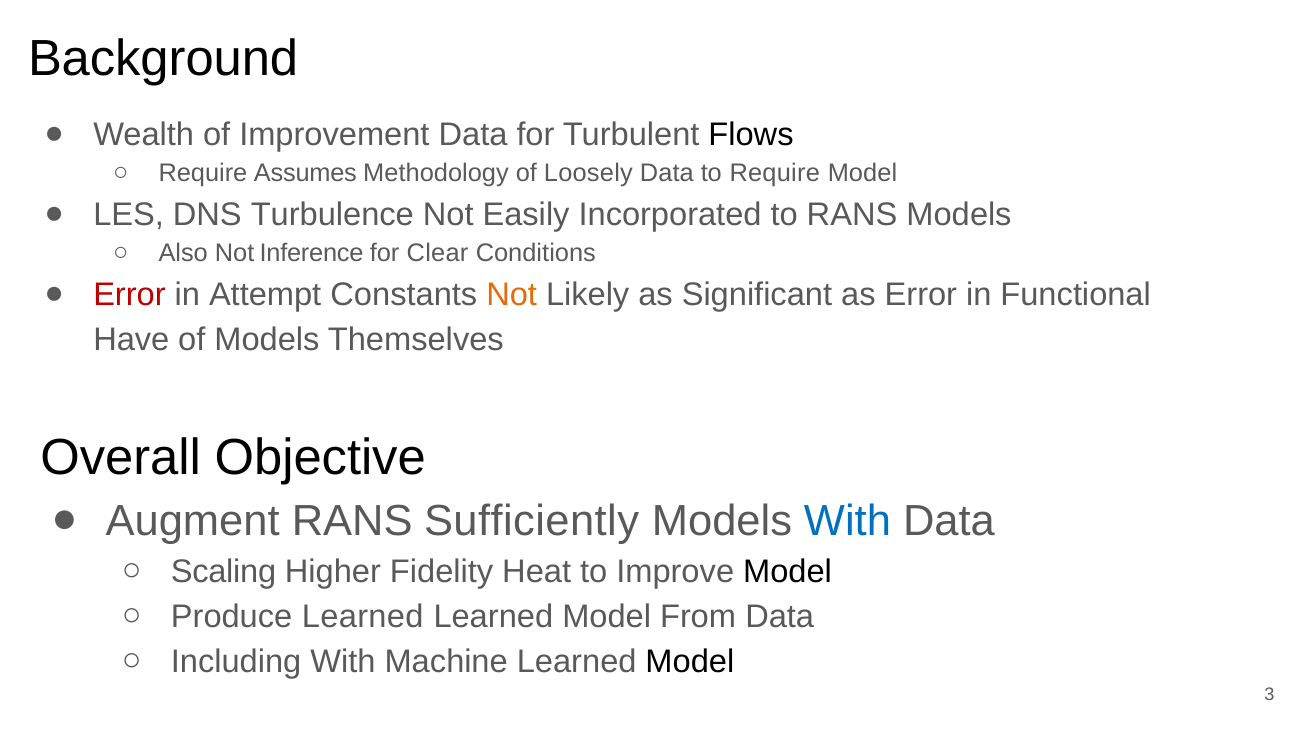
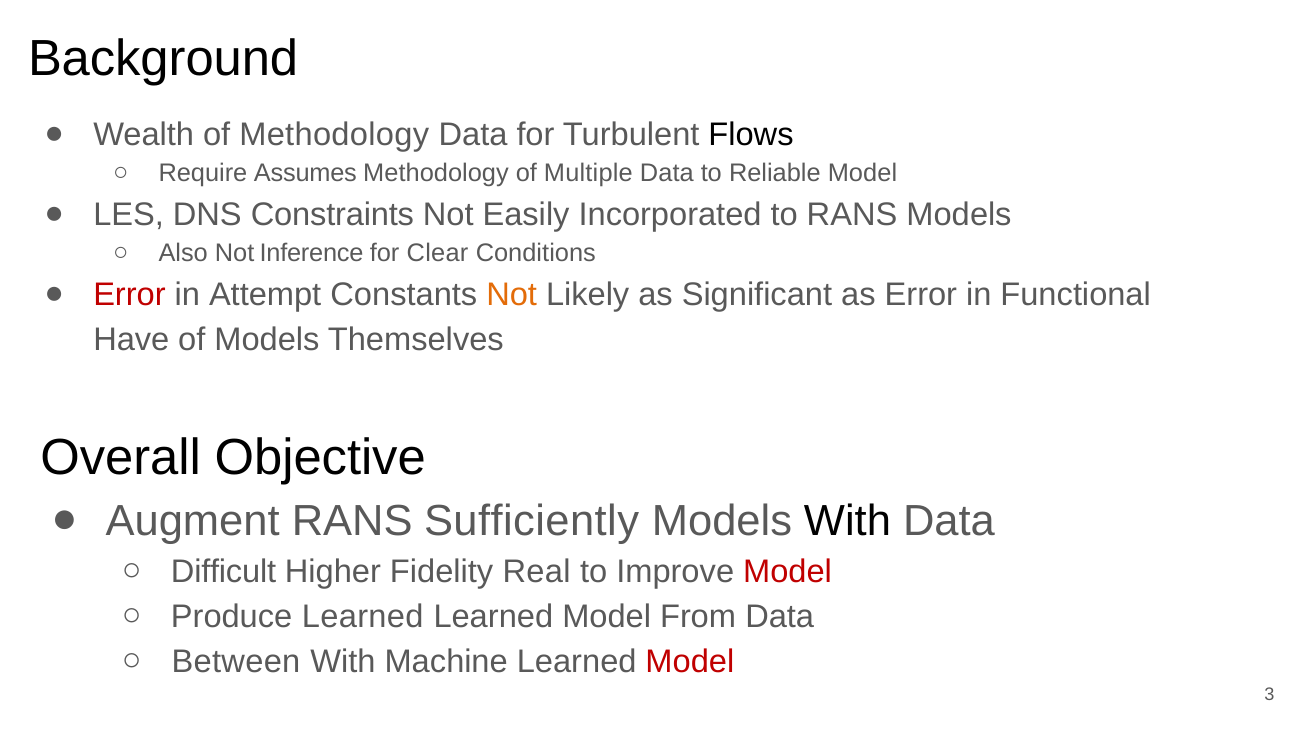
of Improvement: Improvement -> Methodology
Loosely: Loosely -> Multiple
to Require: Require -> Reliable
Turbulence: Turbulence -> Constraints
With at (847, 521) colour: blue -> black
Scaling: Scaling -> Difficult
Heat: Heat -> Real
Model at (788, 572) colour: black -> red
Including: Including -> Between
Model at (690, 662) colour: black -> red
